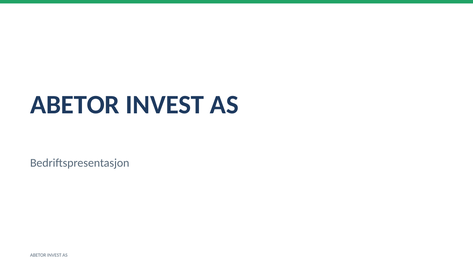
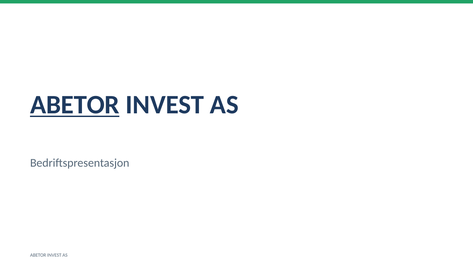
ABETOR at (75, 105) underline: none -> present
